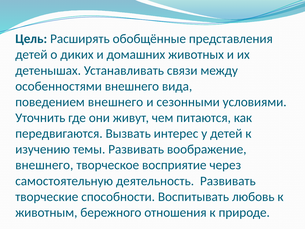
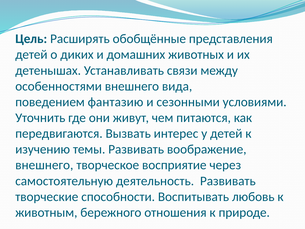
поведением внешнего: внешнего -> фантазию
